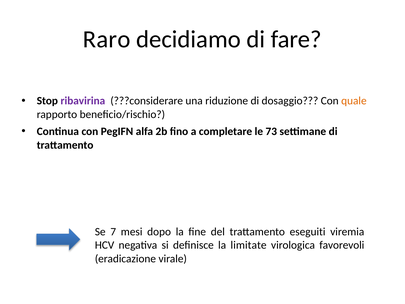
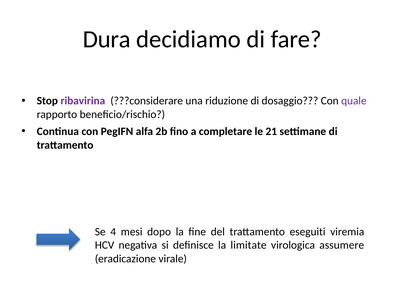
Raro: Raro -> Dura
quale colour: orange -> purple
73: 73 -> 21
7: 7 -> 4
favorevoli: favorevoli -> assumere
